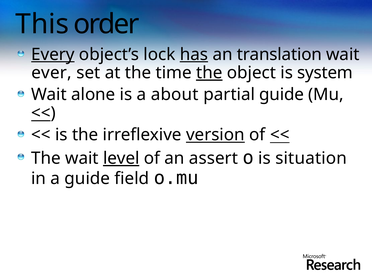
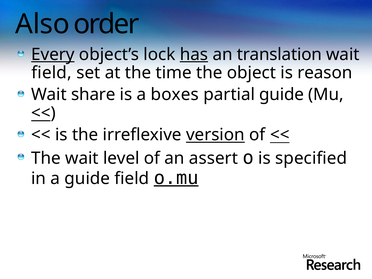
This: This -> Also
ever at (51, 73): ever -> field
the at (209, 73) underline: present -> none
system: system -> reason
alone: alone -> share
about: about -> boxes
level underline: present -> none
situation: situation -> specified
o.mu underline: none -> present
